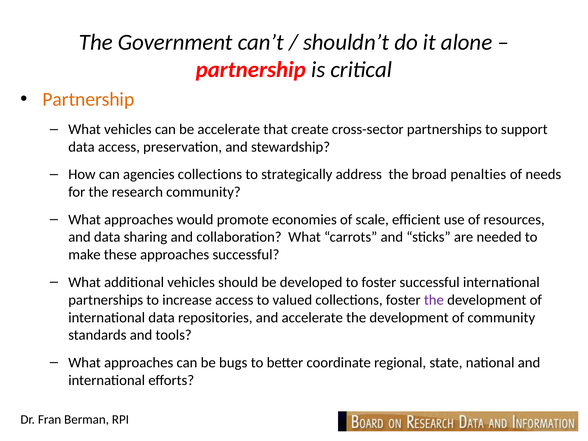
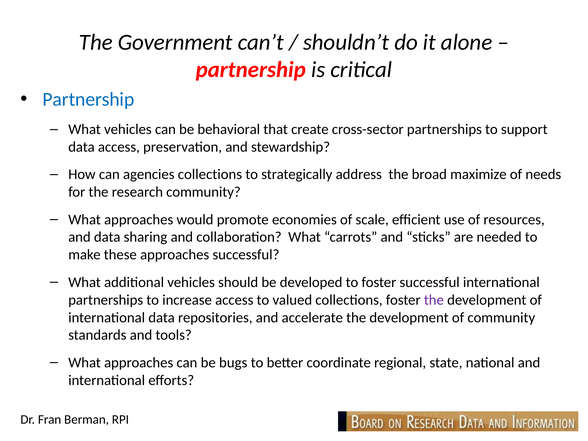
Partnership at (88, 99) colour: orange -> blue
be accelerate: accelerate -> behavioral
penalties: penalties -> maximize
